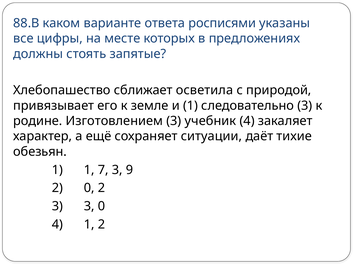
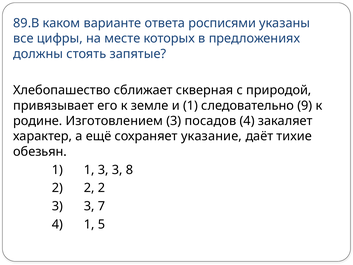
88.В: 88.В -> 89.В
осветила: осветила -> скверная
следовательно 3: 3 -> 9
учебник: учебник -> посадов
ситуации: ситуации -> указание
1 7: 7 -> 3
9: 9 -> 8
0 at (89, 188): 0 -> 2
3 0: 0 -> 7
1 2: 2 -> 5
